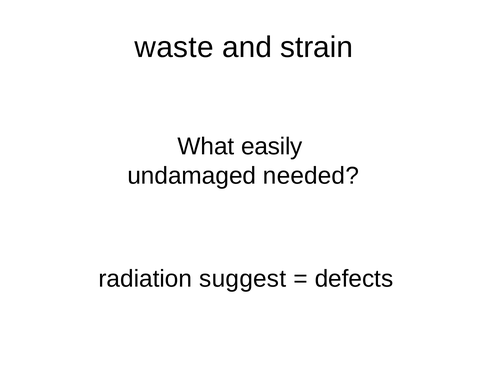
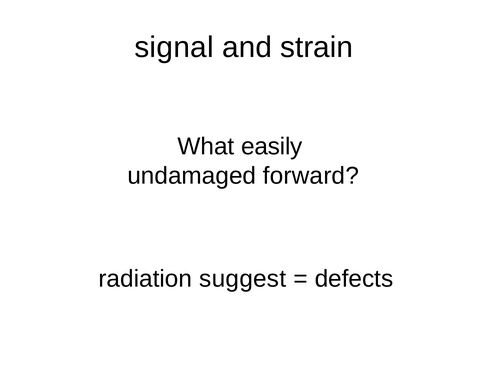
waste: waste -> signal
needed: needed -> forward
